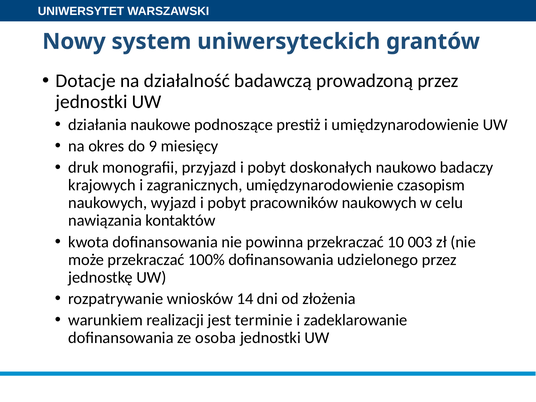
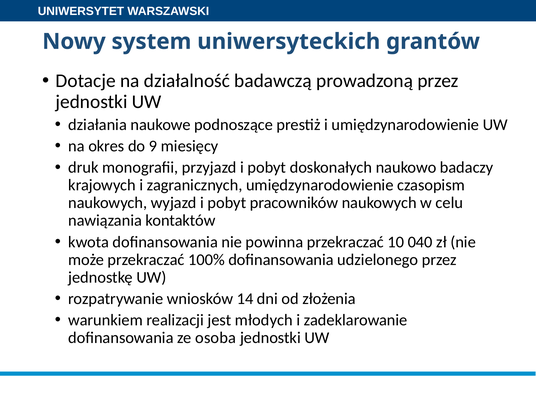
003: 003 -> 040
terminie: terminie -> młodych
